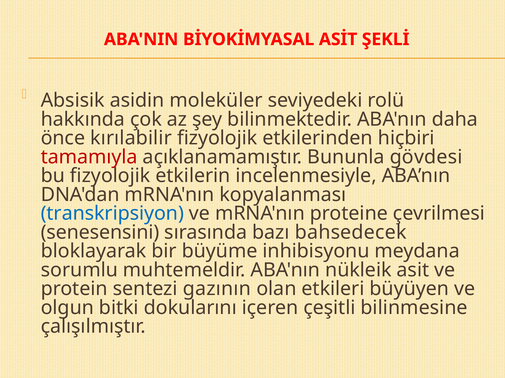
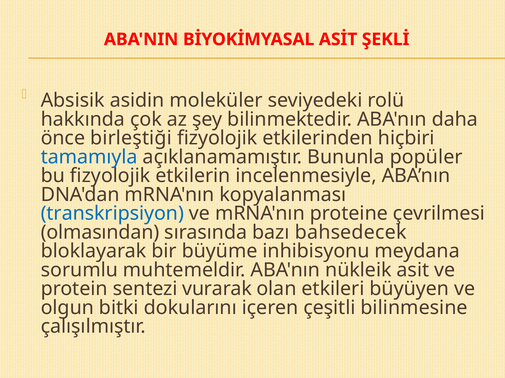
kırılabilir: kırılabilir -> birleştiği
tamamıyla colour: red -> blue
gövdesi: gövdesi -> popüler
senesensini: senesensini -> olmasından
gazının: gazının -> vurarak
